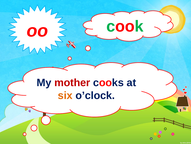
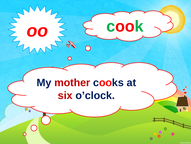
six colour: orange -> red
